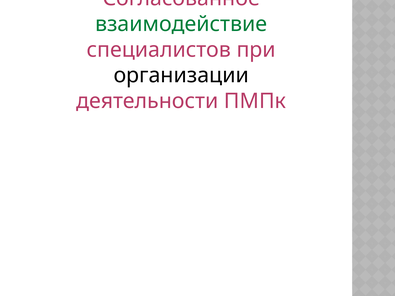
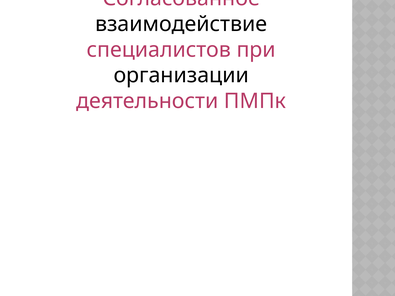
взаимодействие colour: green -> black
